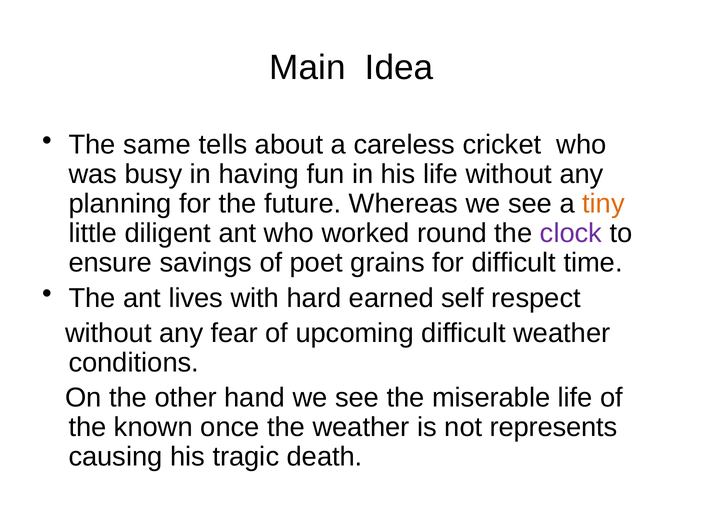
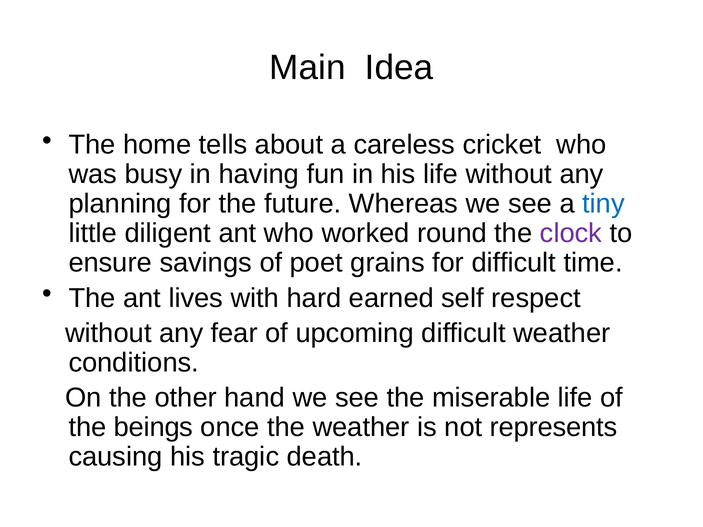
same: same -> home
tiny colour: orange -> blue
known: known -> beings
